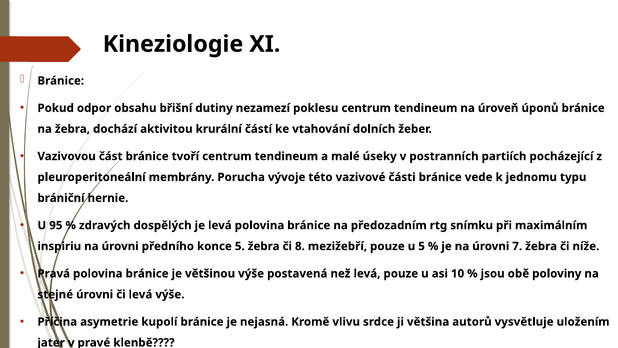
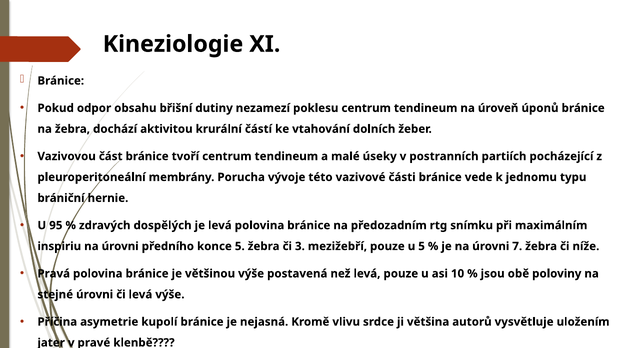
8: 8 -> 3
